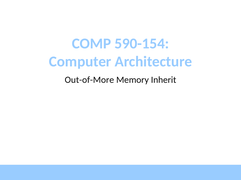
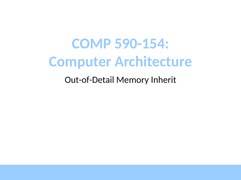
Out-of-More: Out-of-More -> Out-of-Detail
